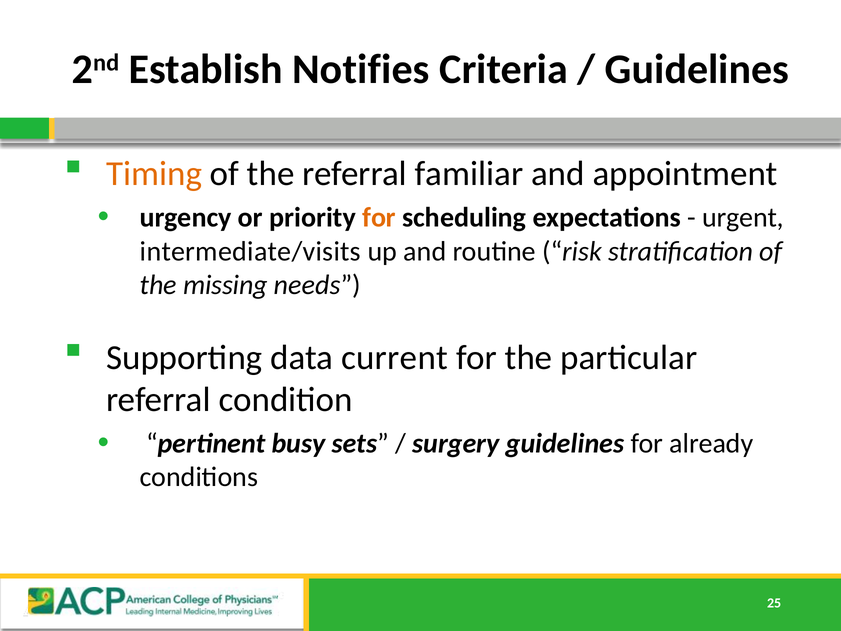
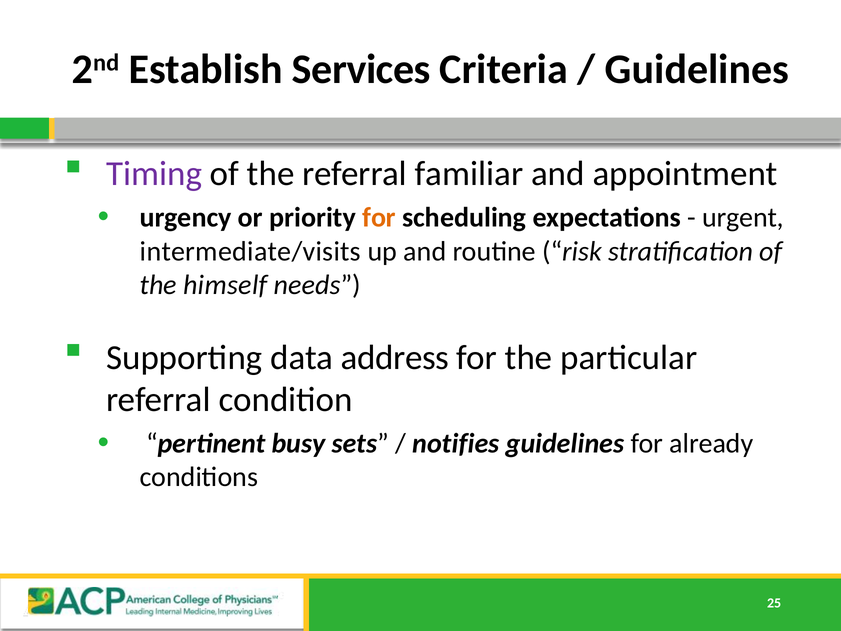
Notifies: Notifies -> Services
Timing colour: orange -> purple
missing: missing -> himself
current: current -> address
surgery: surgery -> notifies
